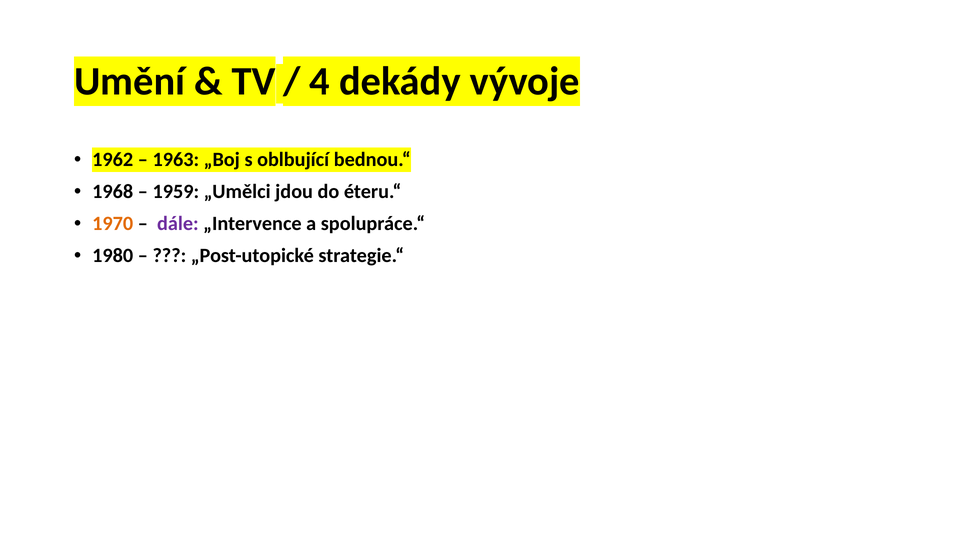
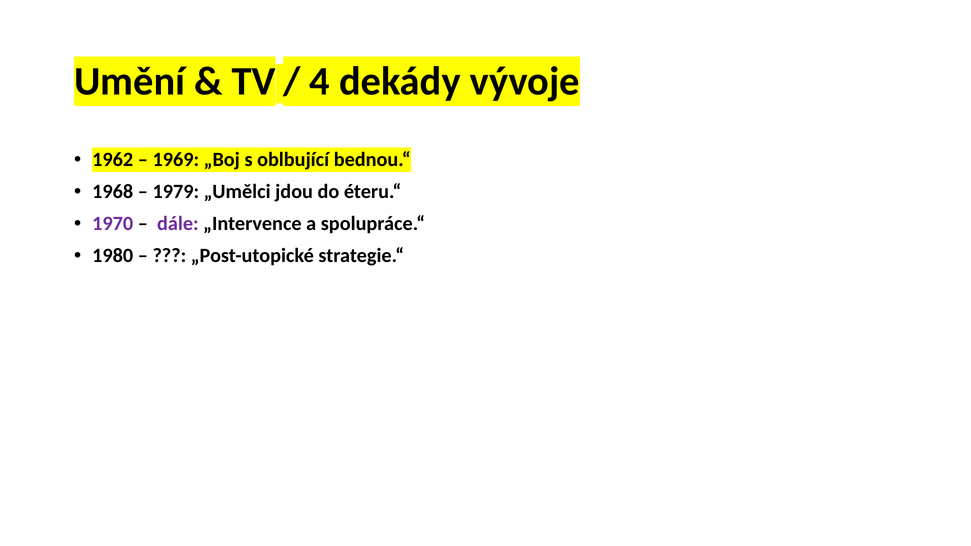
1963: 1963 -> 1969
1959: 1959 -> 1979
1970 colour: orange -> purple
